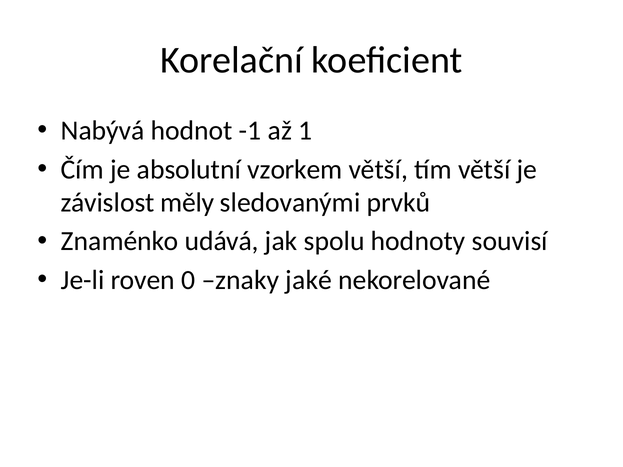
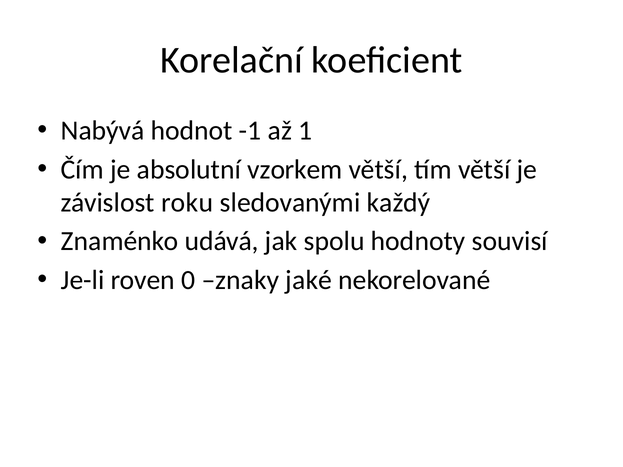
měly: měly -> roku
prvků: prvků -> každý
